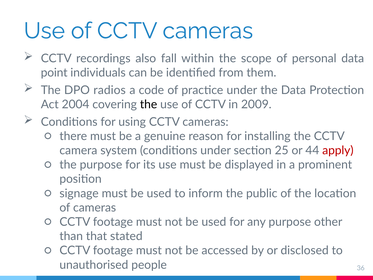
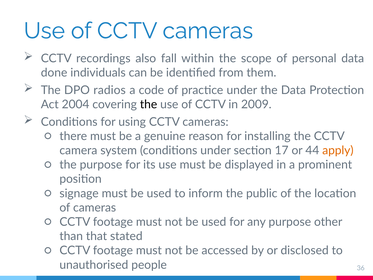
point: point -> done
25: 25 -> 17
apply colour: red -> orange
